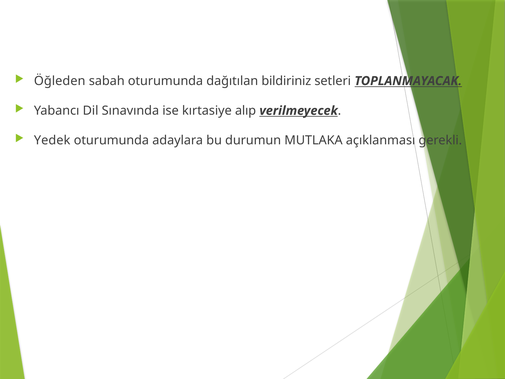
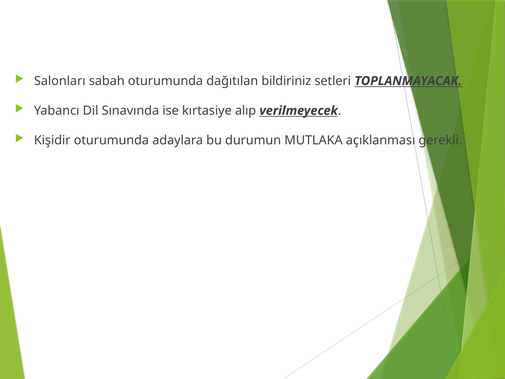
Öğleden: Öğleden -> Salonları
Yedek: Yedek -> Kişidir
